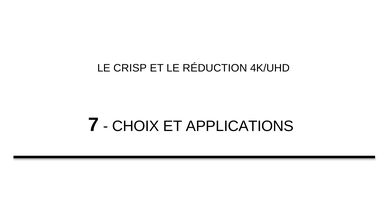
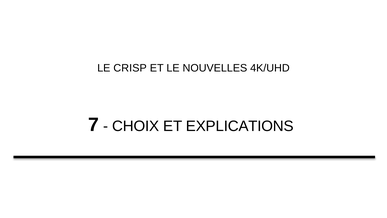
RÉDUCTION: RÉDUCTION -> NOUVELLES
APPLICATIONS: APPLICATIONS -> EXPLICATIONS
